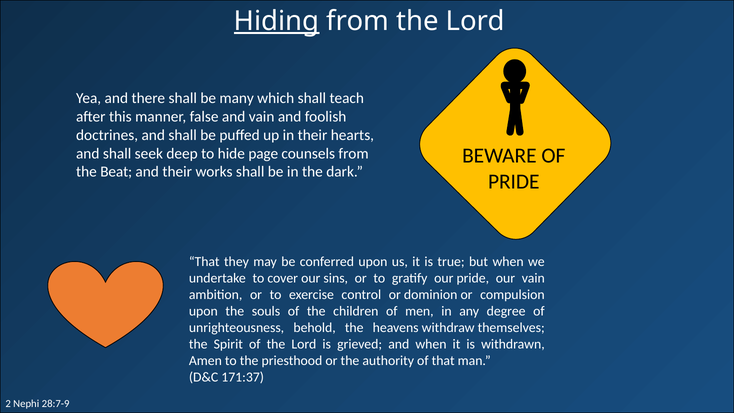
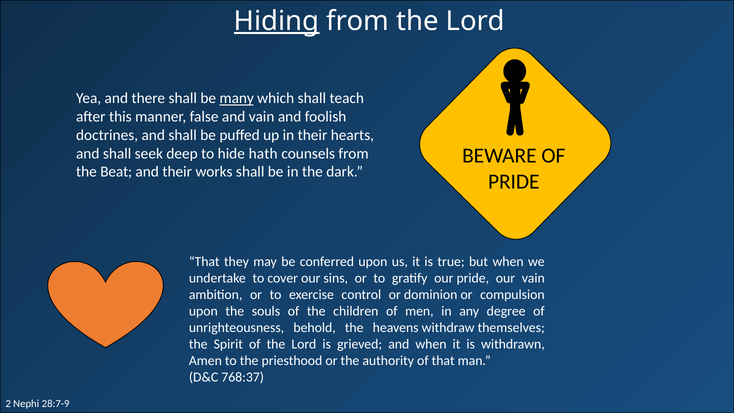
many underline: none -> present
page: page -> hath
171:37: 171:37 -> 768:37
